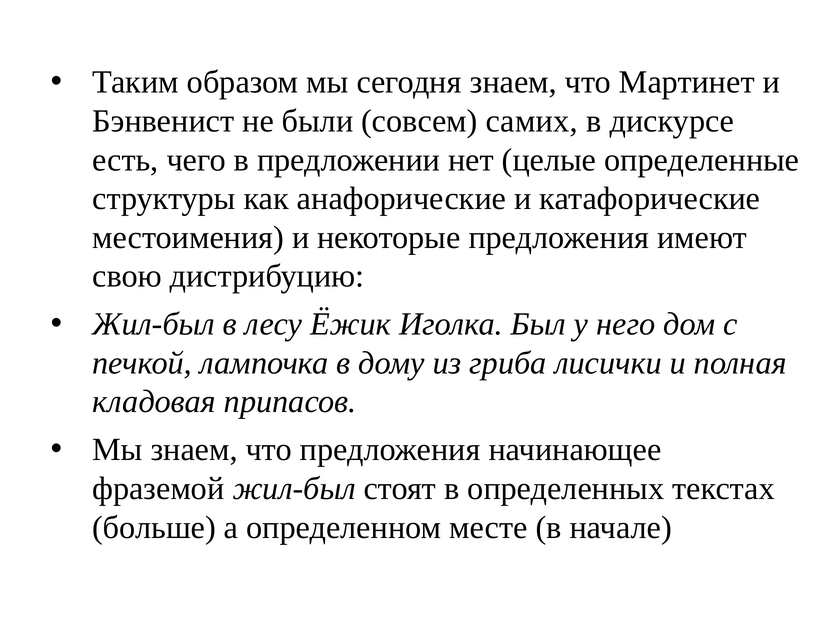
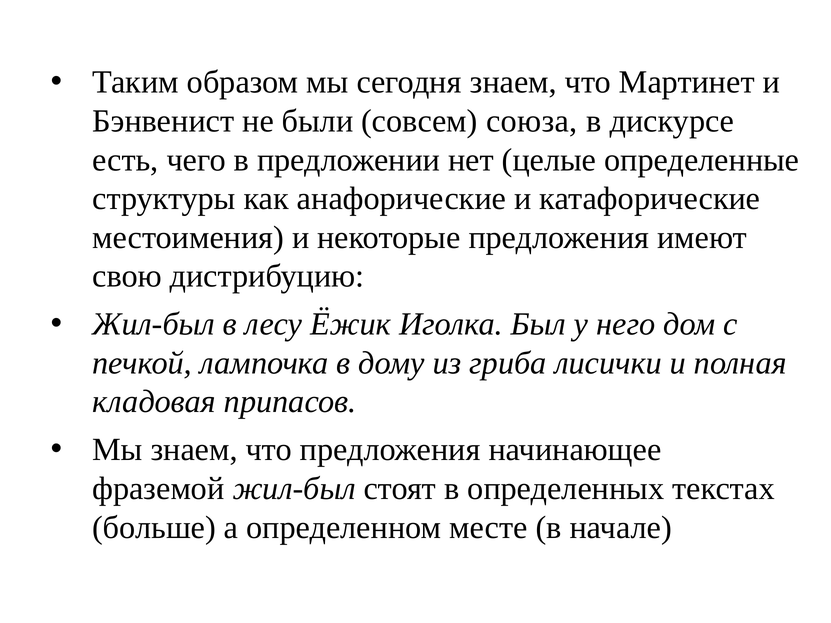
самих: самих -> союза
